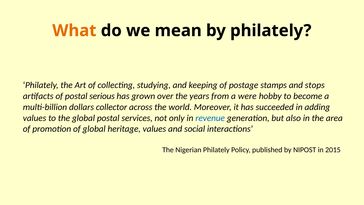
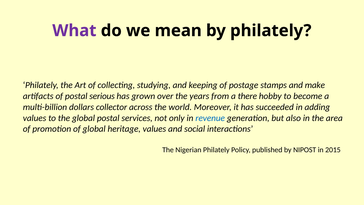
What colour: orange -> purple
stops: stops -> make
were: were -> there
